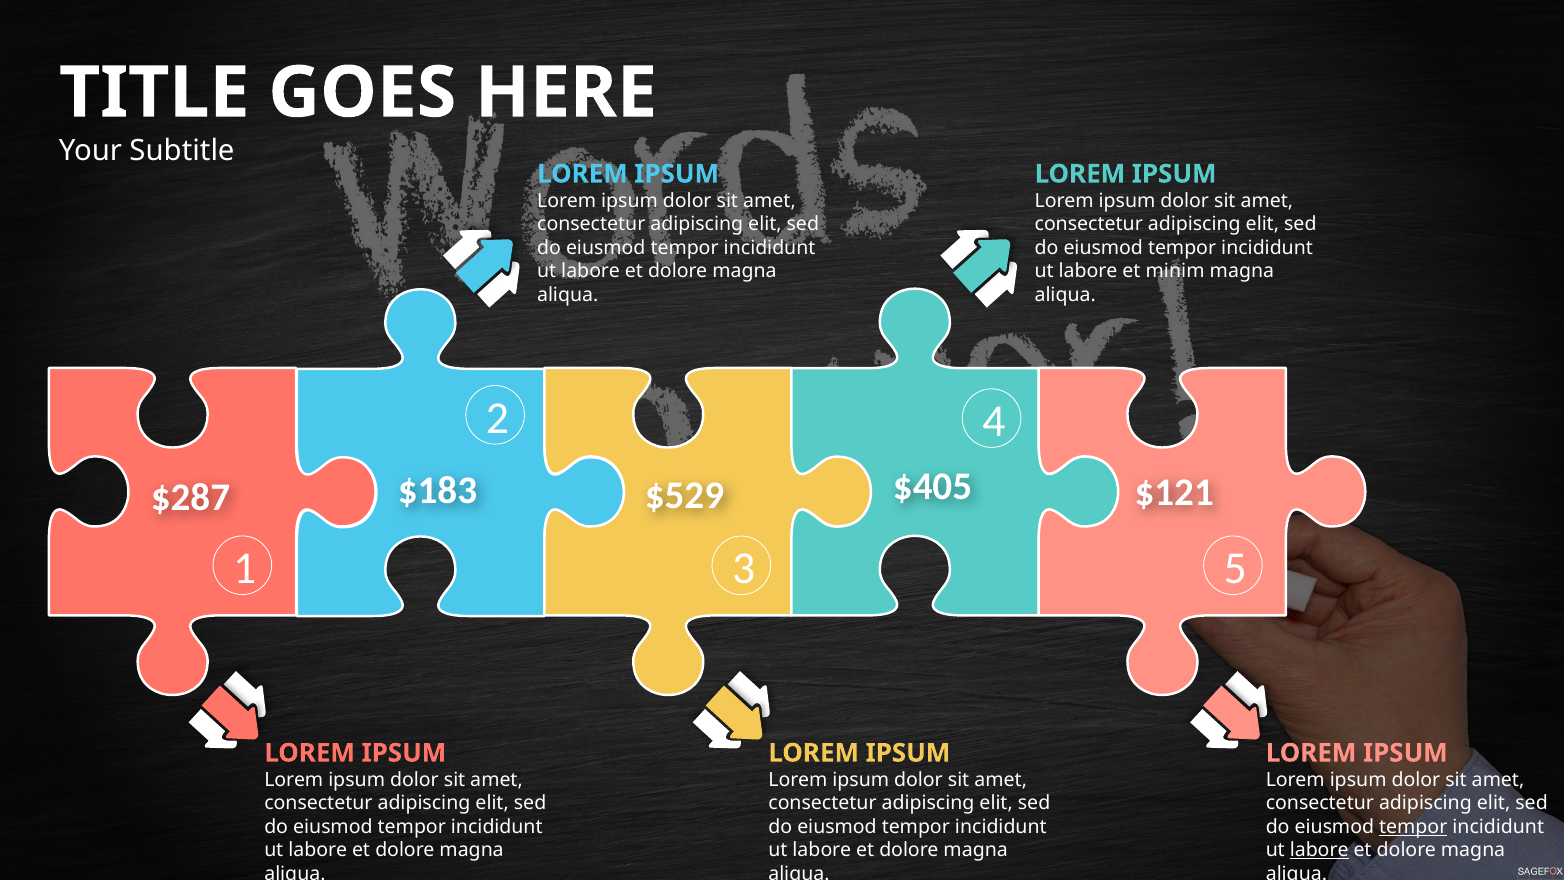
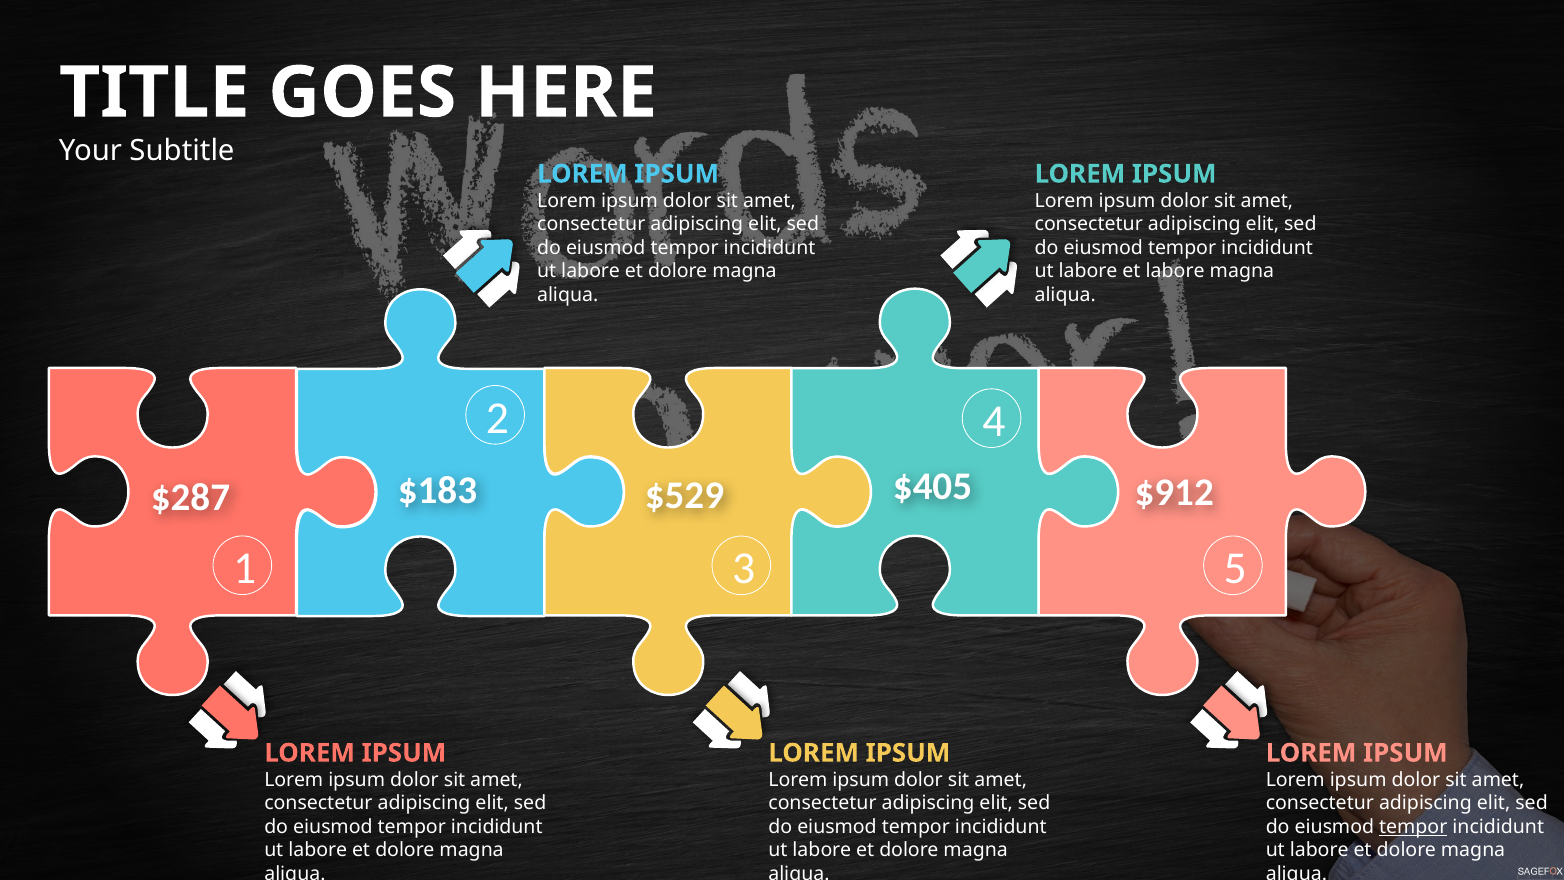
et minim: minim -> labore
$121: $121 -> $912
labore at (1319, 850) underline: present -> none
